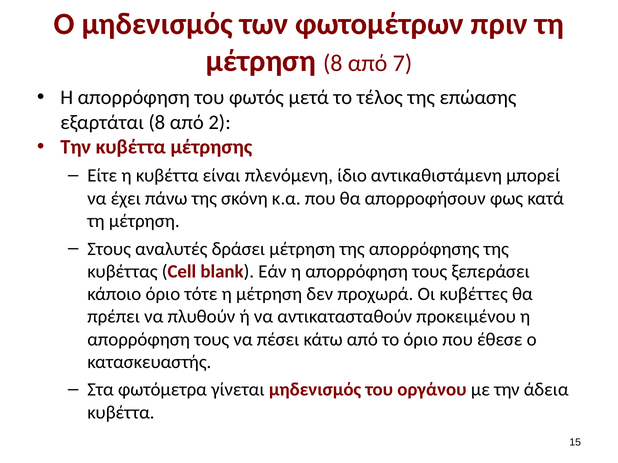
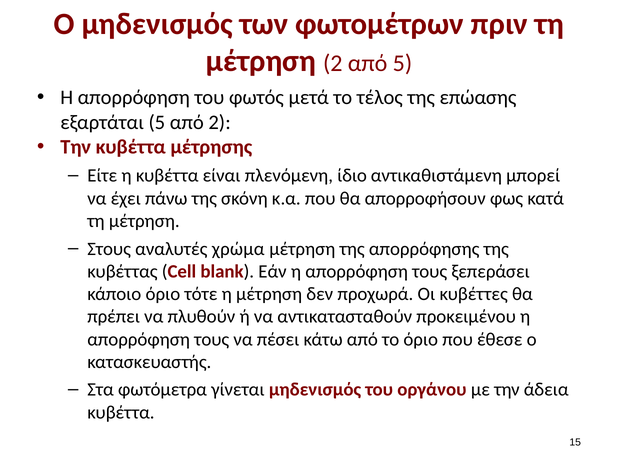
μέτρηση 8: 8 -> 2
από 7: 7 -> 5
εξαρτάται 8: 8 -> 5
δράσει: δράσει -> χρώμα
